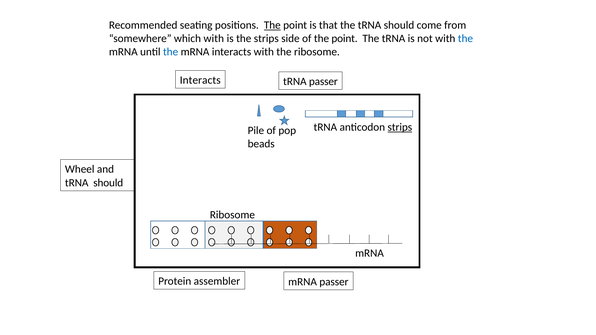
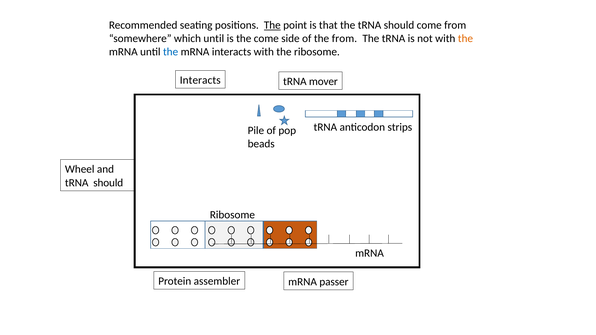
which with: with -> until
the strips: strips -> come
of the point: point -> from
the at (465, 39) colour: blue -> orange
tRNA passer: passer -> mover
strips at (400, 127) underline: present -> none
